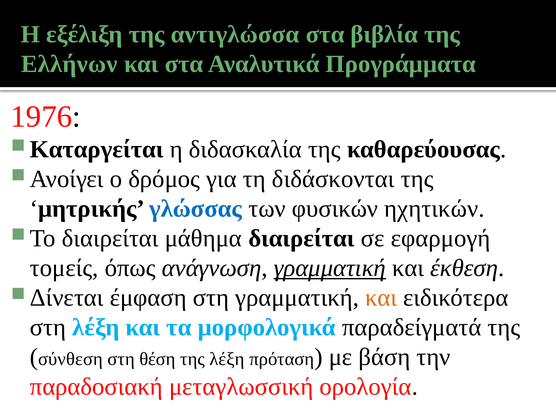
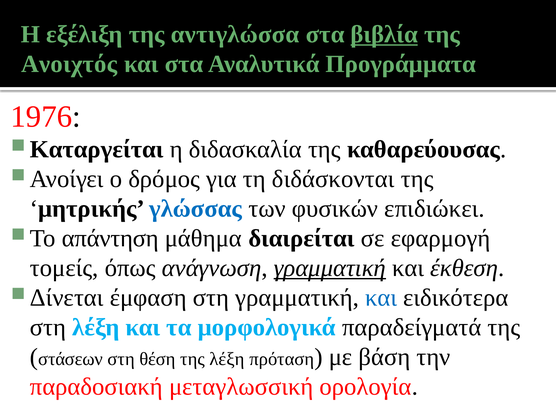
βιβλία underline: none -> present
Ελλήνων: Ελλήνων -> Ανοιχτός
ηχητικών: ηχητικών -> επιδιώκει
διαιρείται at (110, 238): διαιρείται -> απάντηση
και at (381, 298) colour: orange -> blue
σύνθεση: σύνθεση -> στάσεων
